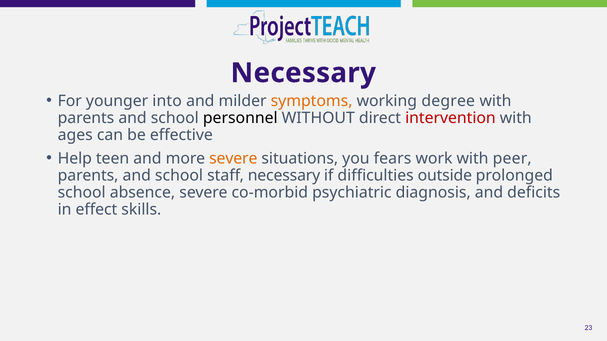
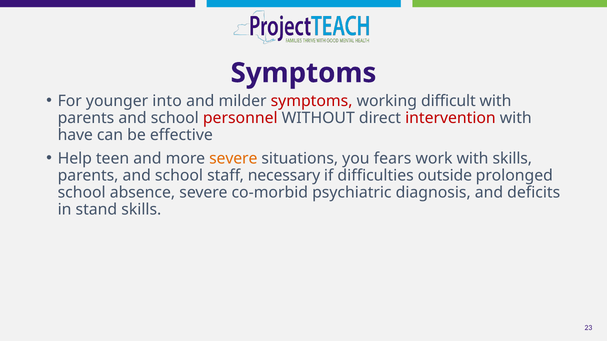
Necessary at (303, 73): Necessary -> Symptoms
symptoms at (312, 101) colour: orange -> red
degree: degree -> difficult
personnel colour: black -> red
ages: ages -> have
with peer: peer -> skills
effect: effect -> stand
